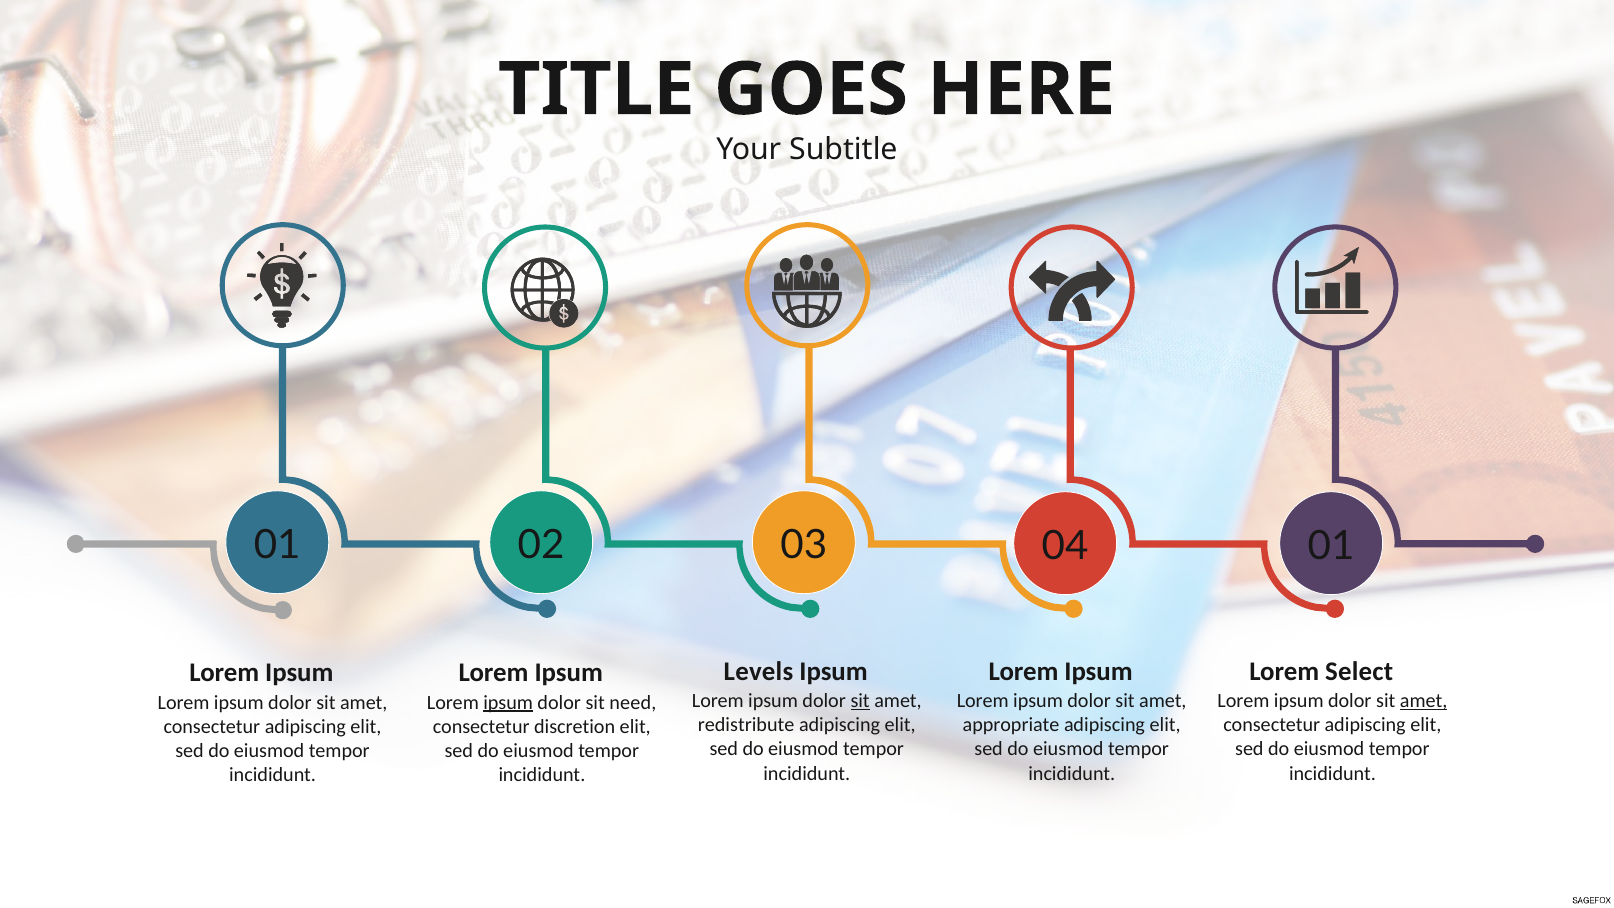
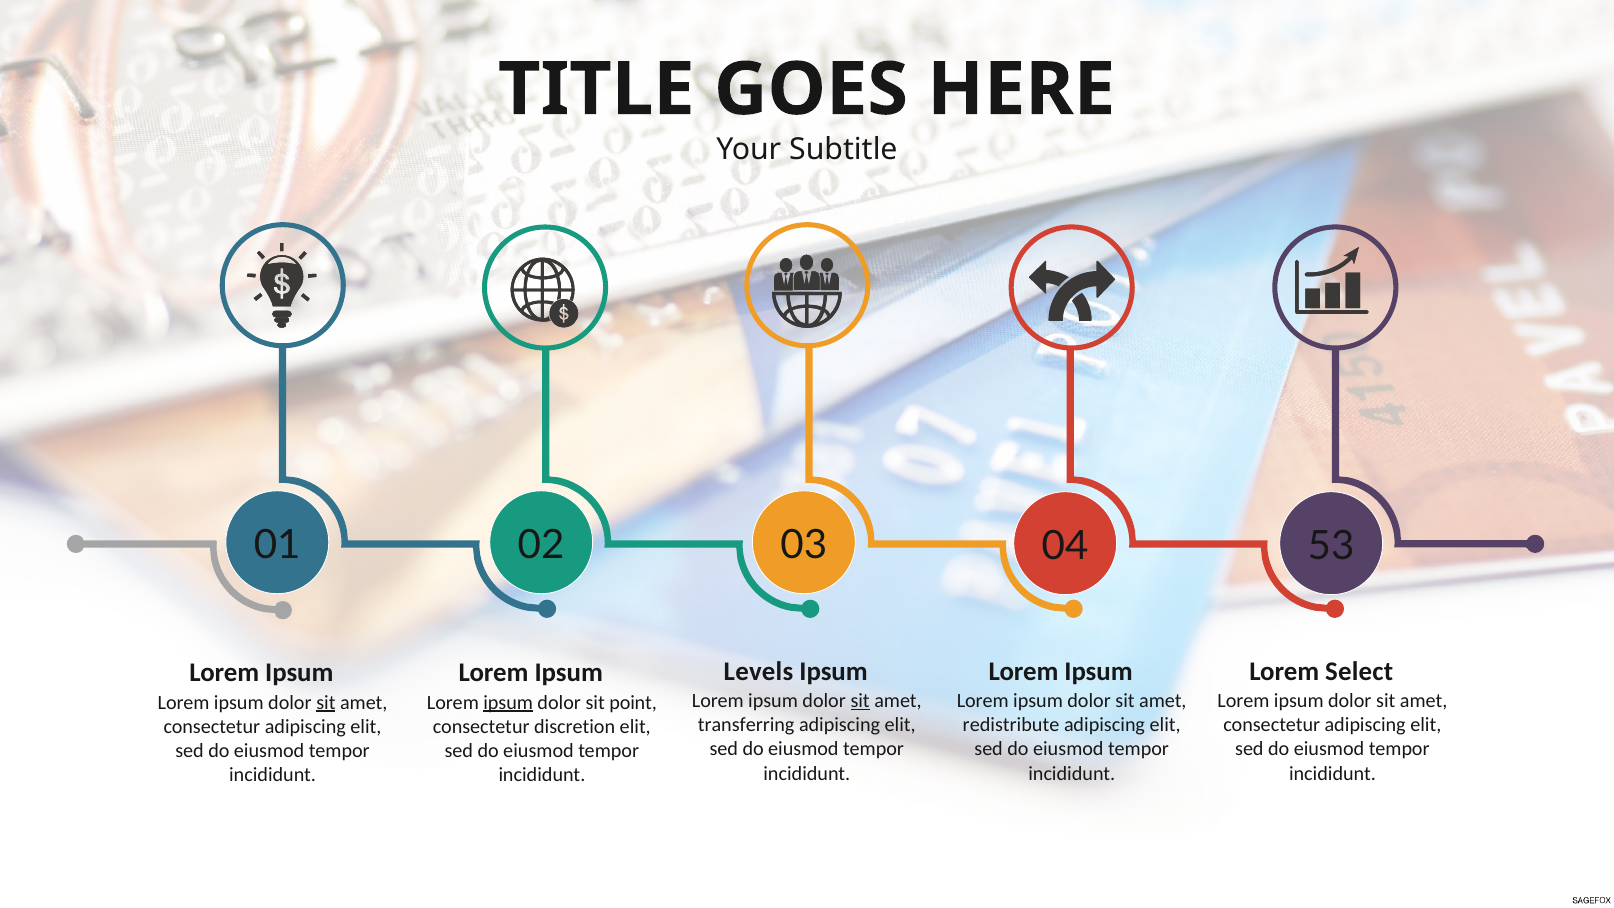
04 01: 01 -> 53
amet at (1424, 701) underline: present -> none
sit at (326, 702) underline: none -> present
need: need -> point
redistribute: redistribute -> transferring
appropriate: appropriate -> redistribute
